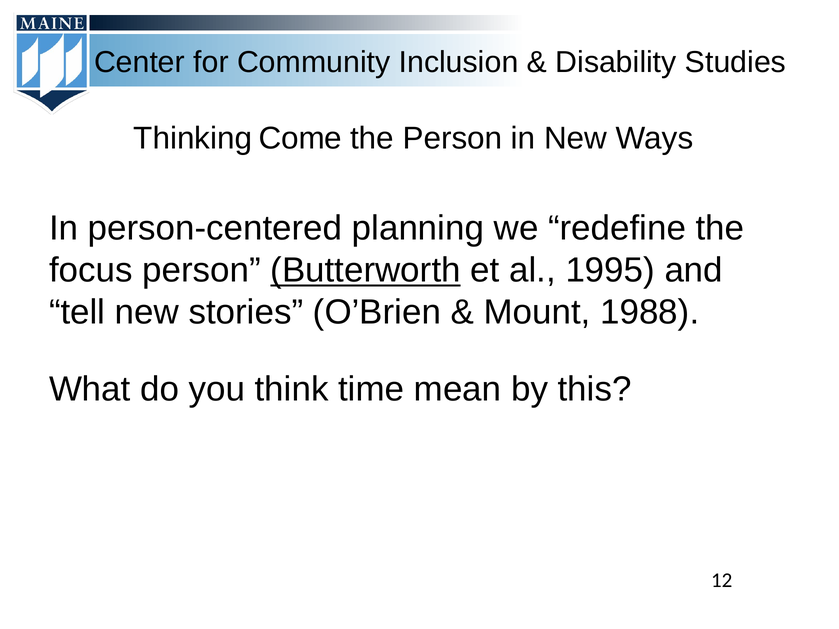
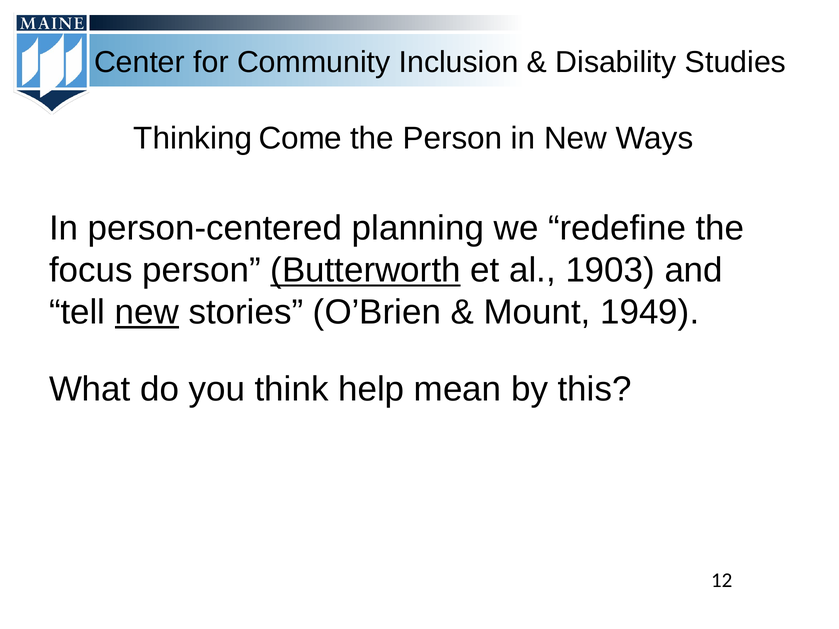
1995: 1995 -> 1903
new at (147, 312) underline: none -> present
1988: 1988 -> 1949
time: time -> help
